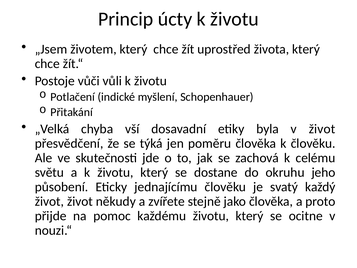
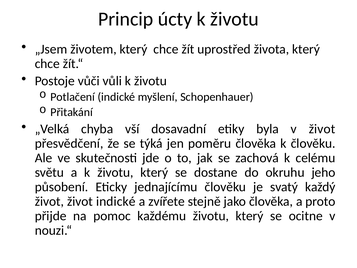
život někudy: někudy -> indické
